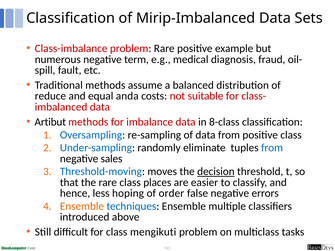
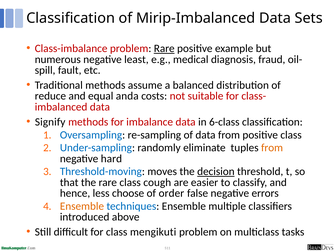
Rare at (164, 49) underline: none -> present
term: term -> least
Artibut: Artibut -> Signify
8-class: 8-class -> 6-class
from at (272, 148) colour: blue -> orange
sales: sales -> hard
places: places -> cough
hoping: hoping -> choose
